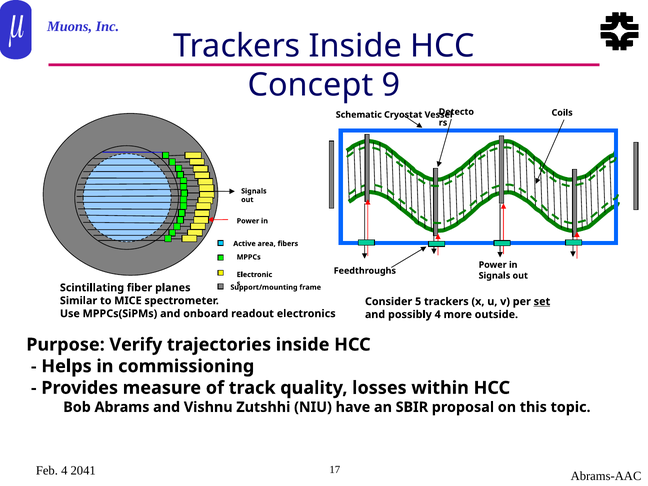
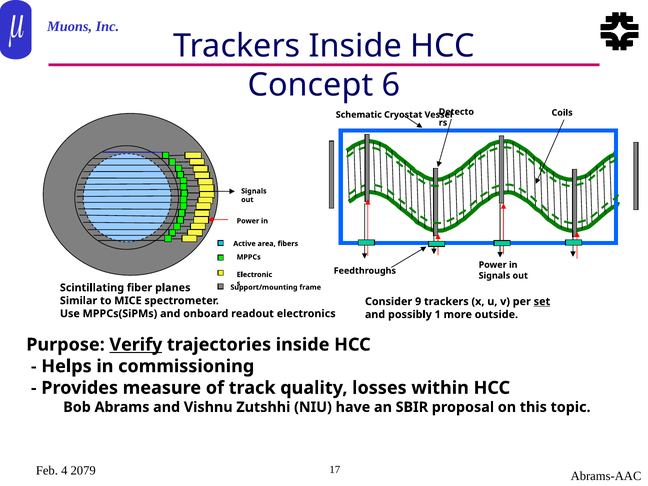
9: 9 -> 6
5: 5 -> 9
possibly 4: 4 -> 1
Verify underline: none -> present
2041: 2041 -> 2079
